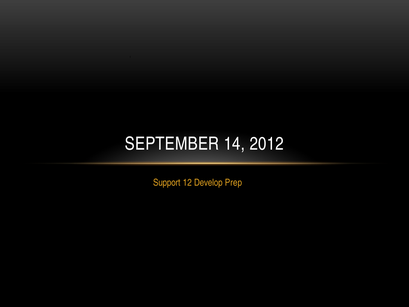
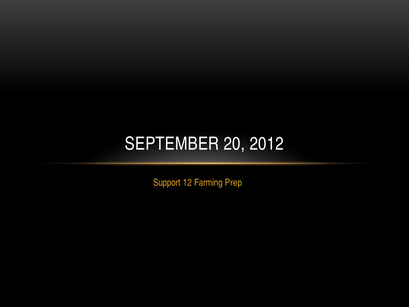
14: 14 -> 20
Develop: Develop -> Farming
